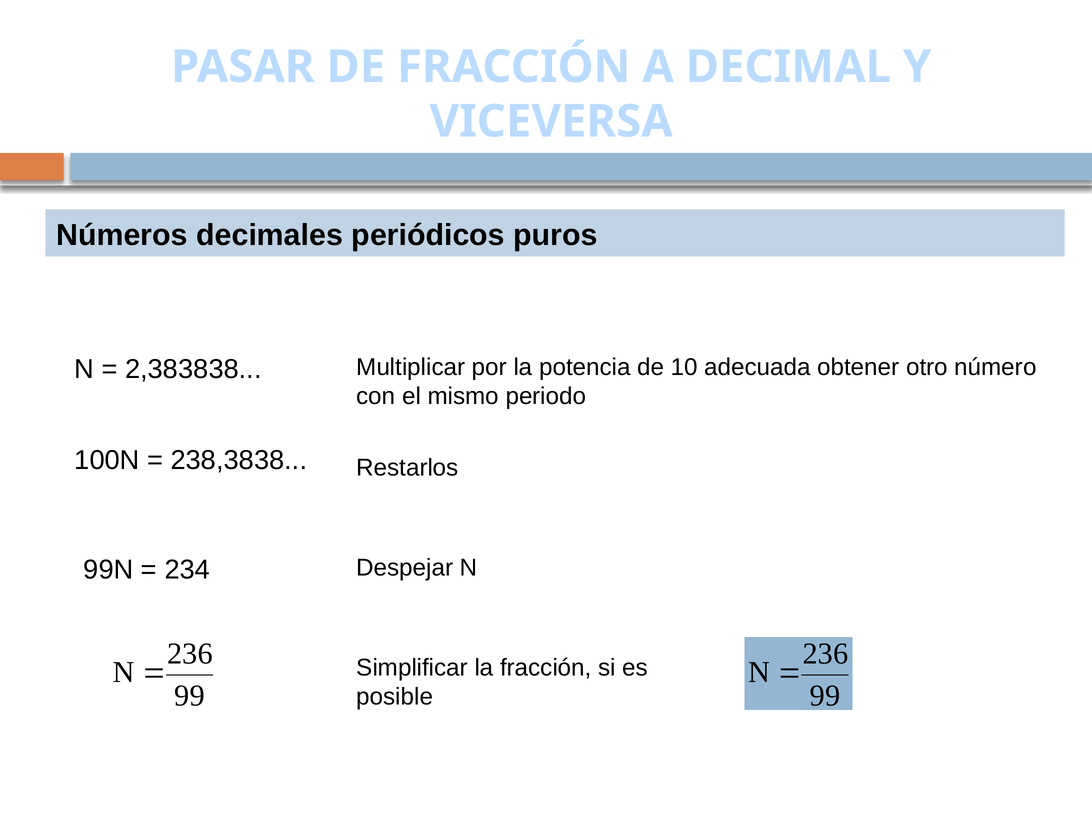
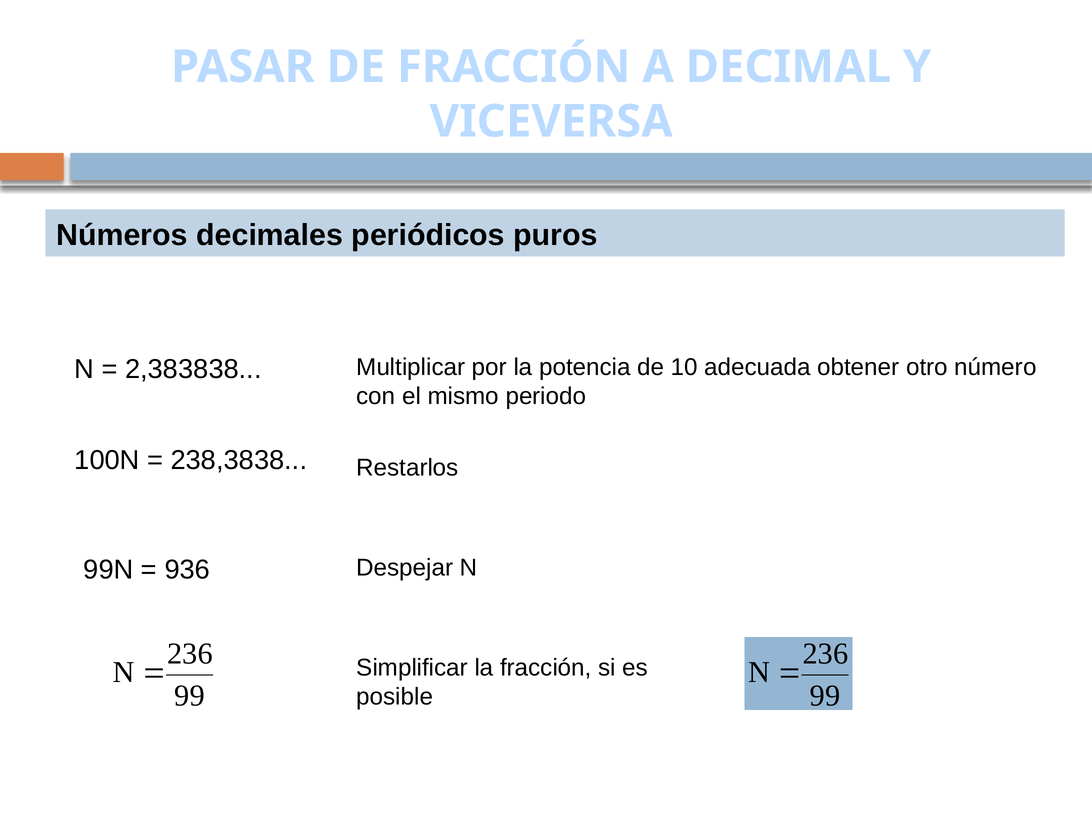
234: 234 -> 936
